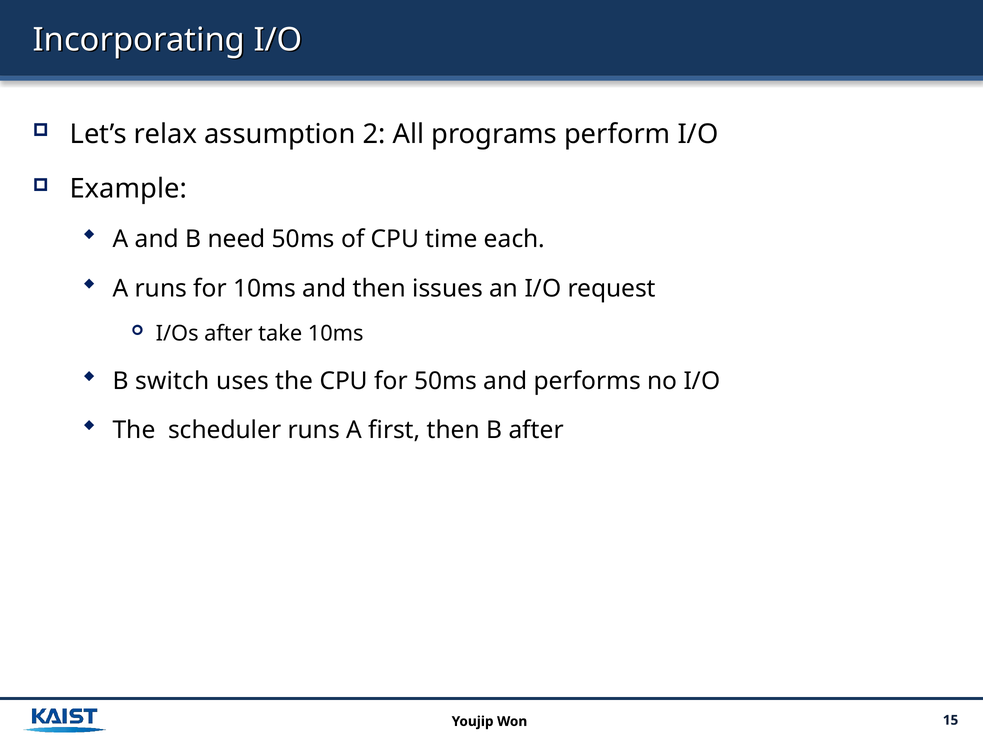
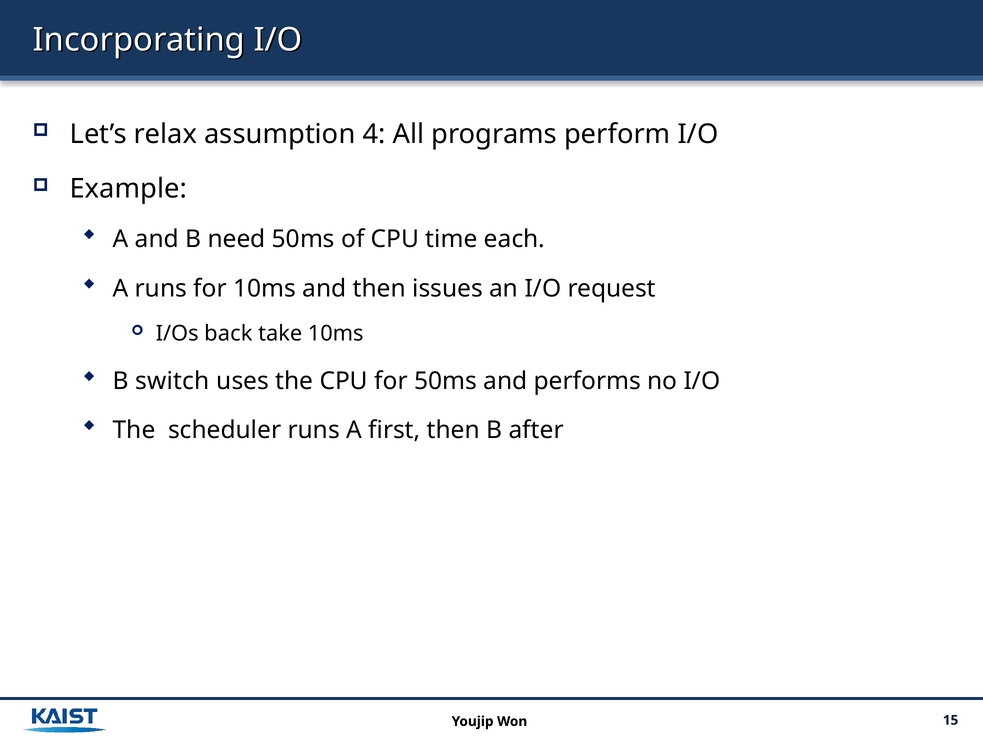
2: 2 -> 4
I/Os after: after -> back
